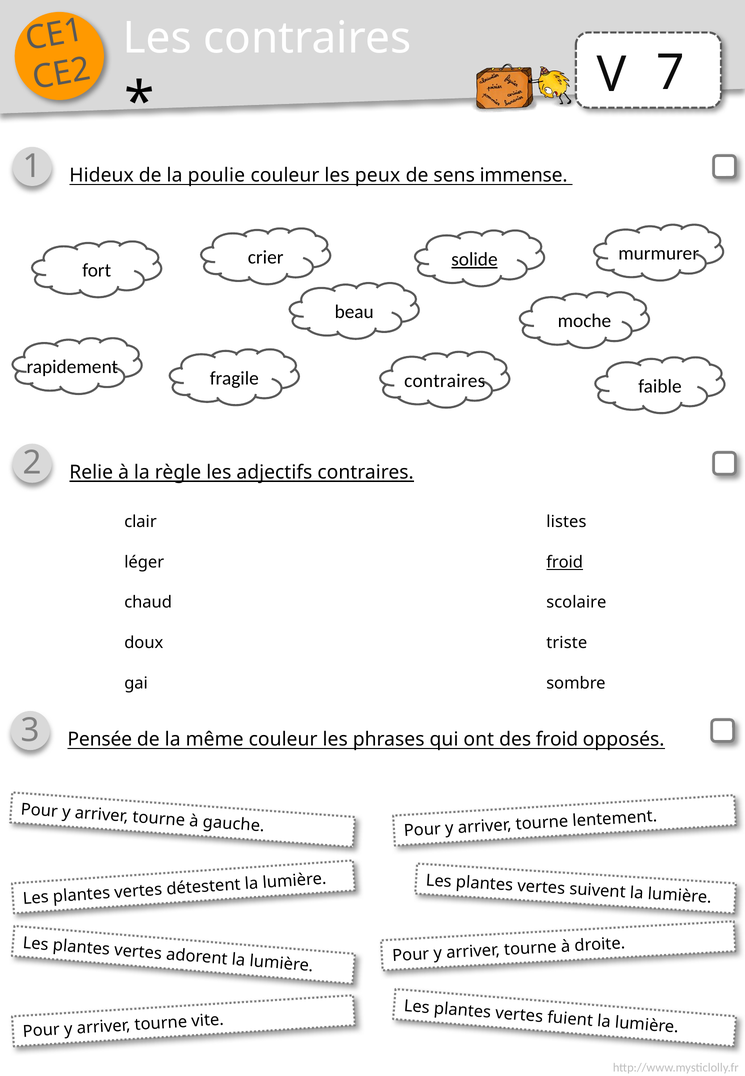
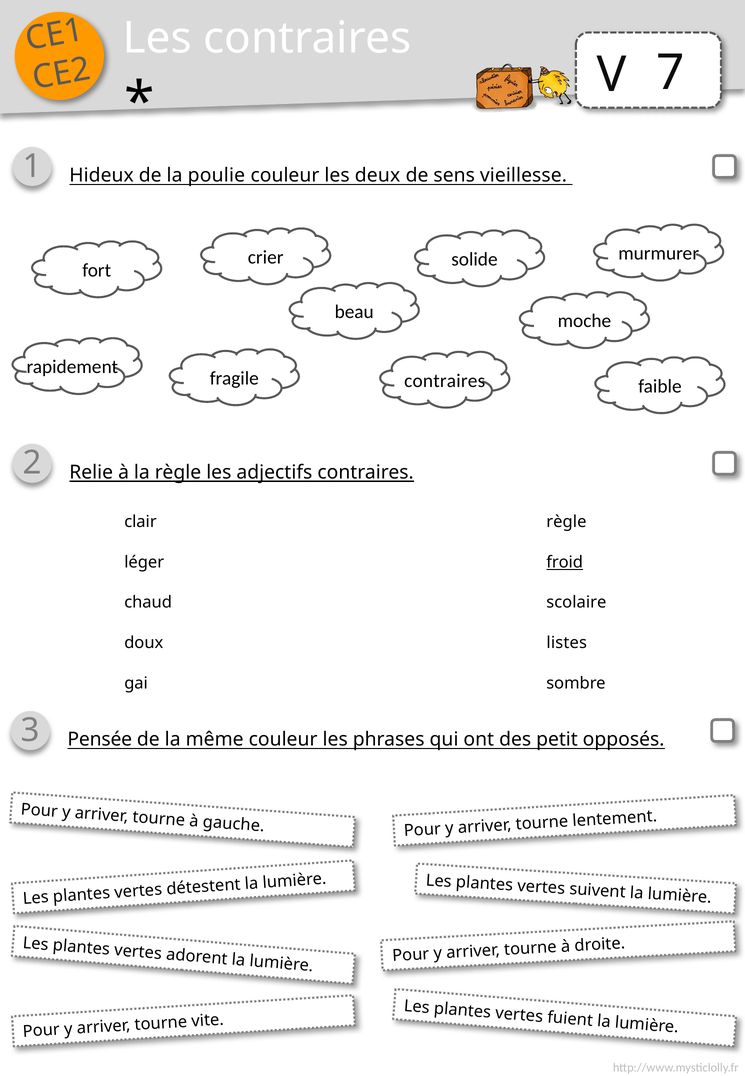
peux: peux -> deux
immense: immense -> vieillesse
solide underline: present -> none
listes at (566, 522): listes -> règle
triste: triste -> listes
des froid: froid -> petit
